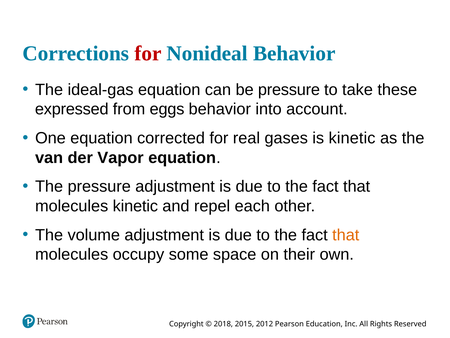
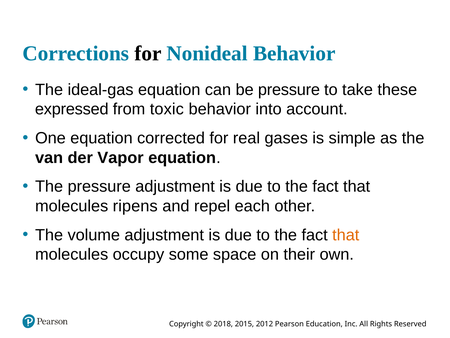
for at (148, 53) colour: red -> black
eggs: eggs -> toxic
is kinetic: kinetic -> simple
molecules kinetic: kinetic -> ripens
